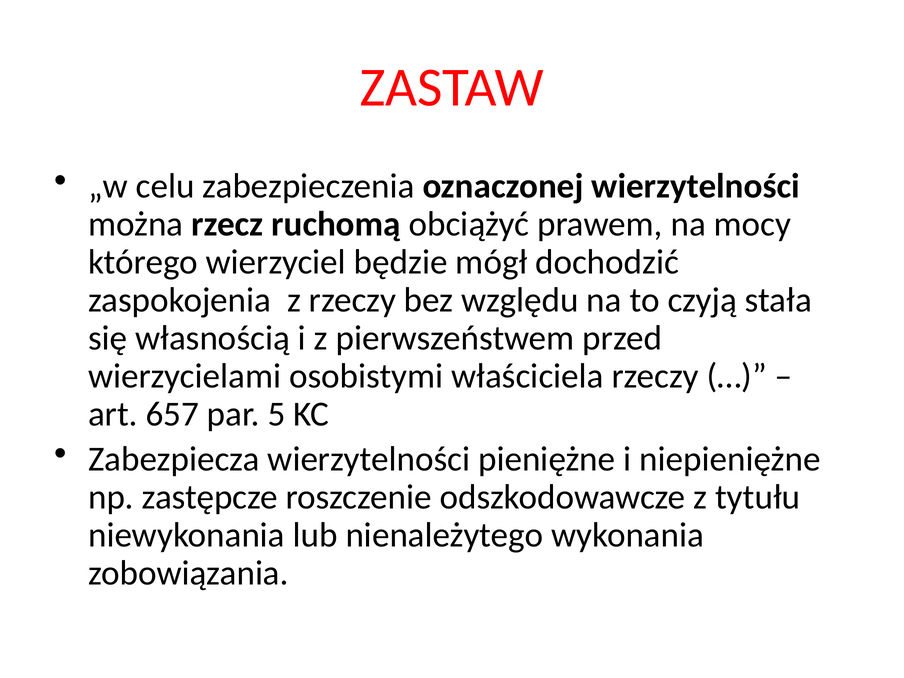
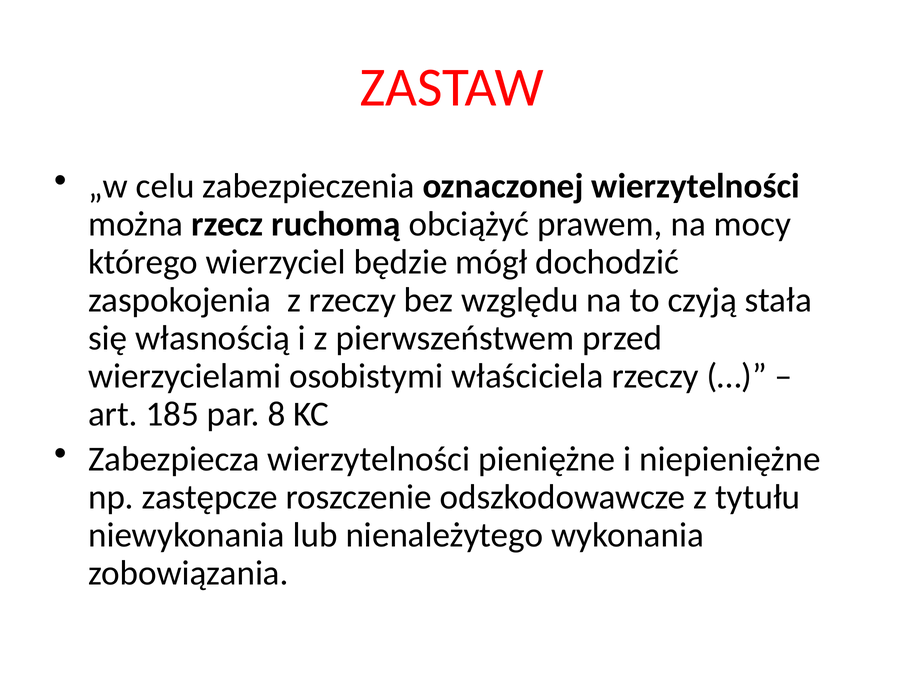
657: 657 -> 185
5: 5 -> 8
